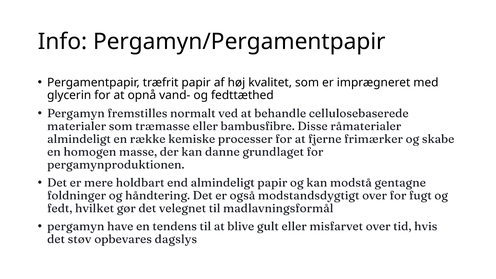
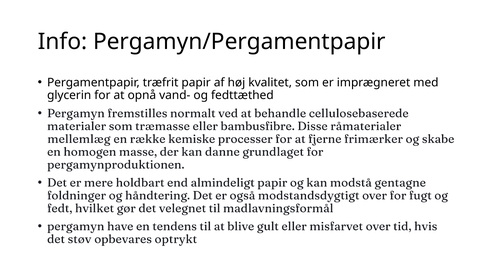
almindeligt at (79, 139): almindeligt -> mellemlæg
dagslys: dagslys -> optrykt
